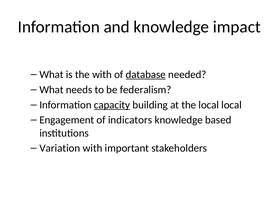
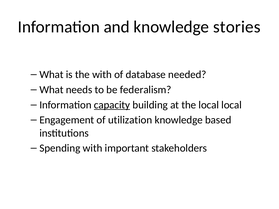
impact: impact -> stories
database underline: present -> none
indicators: indicators -> utilization
Variation: Variation -> Spending
